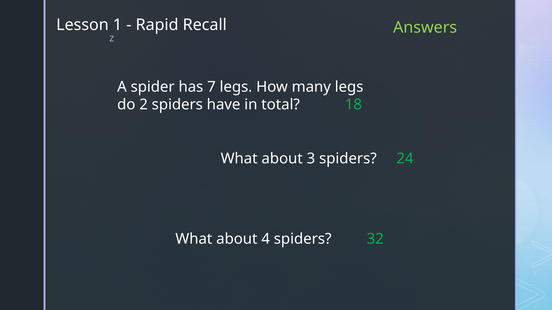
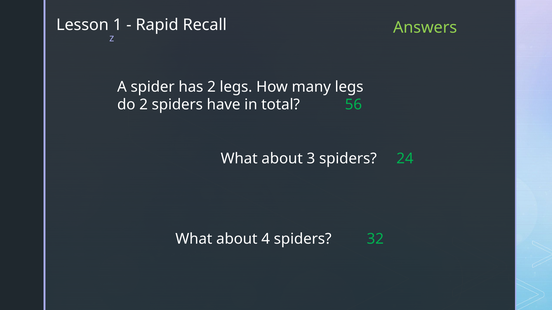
has 7: 7 -> 2
18: 18 -> 56
